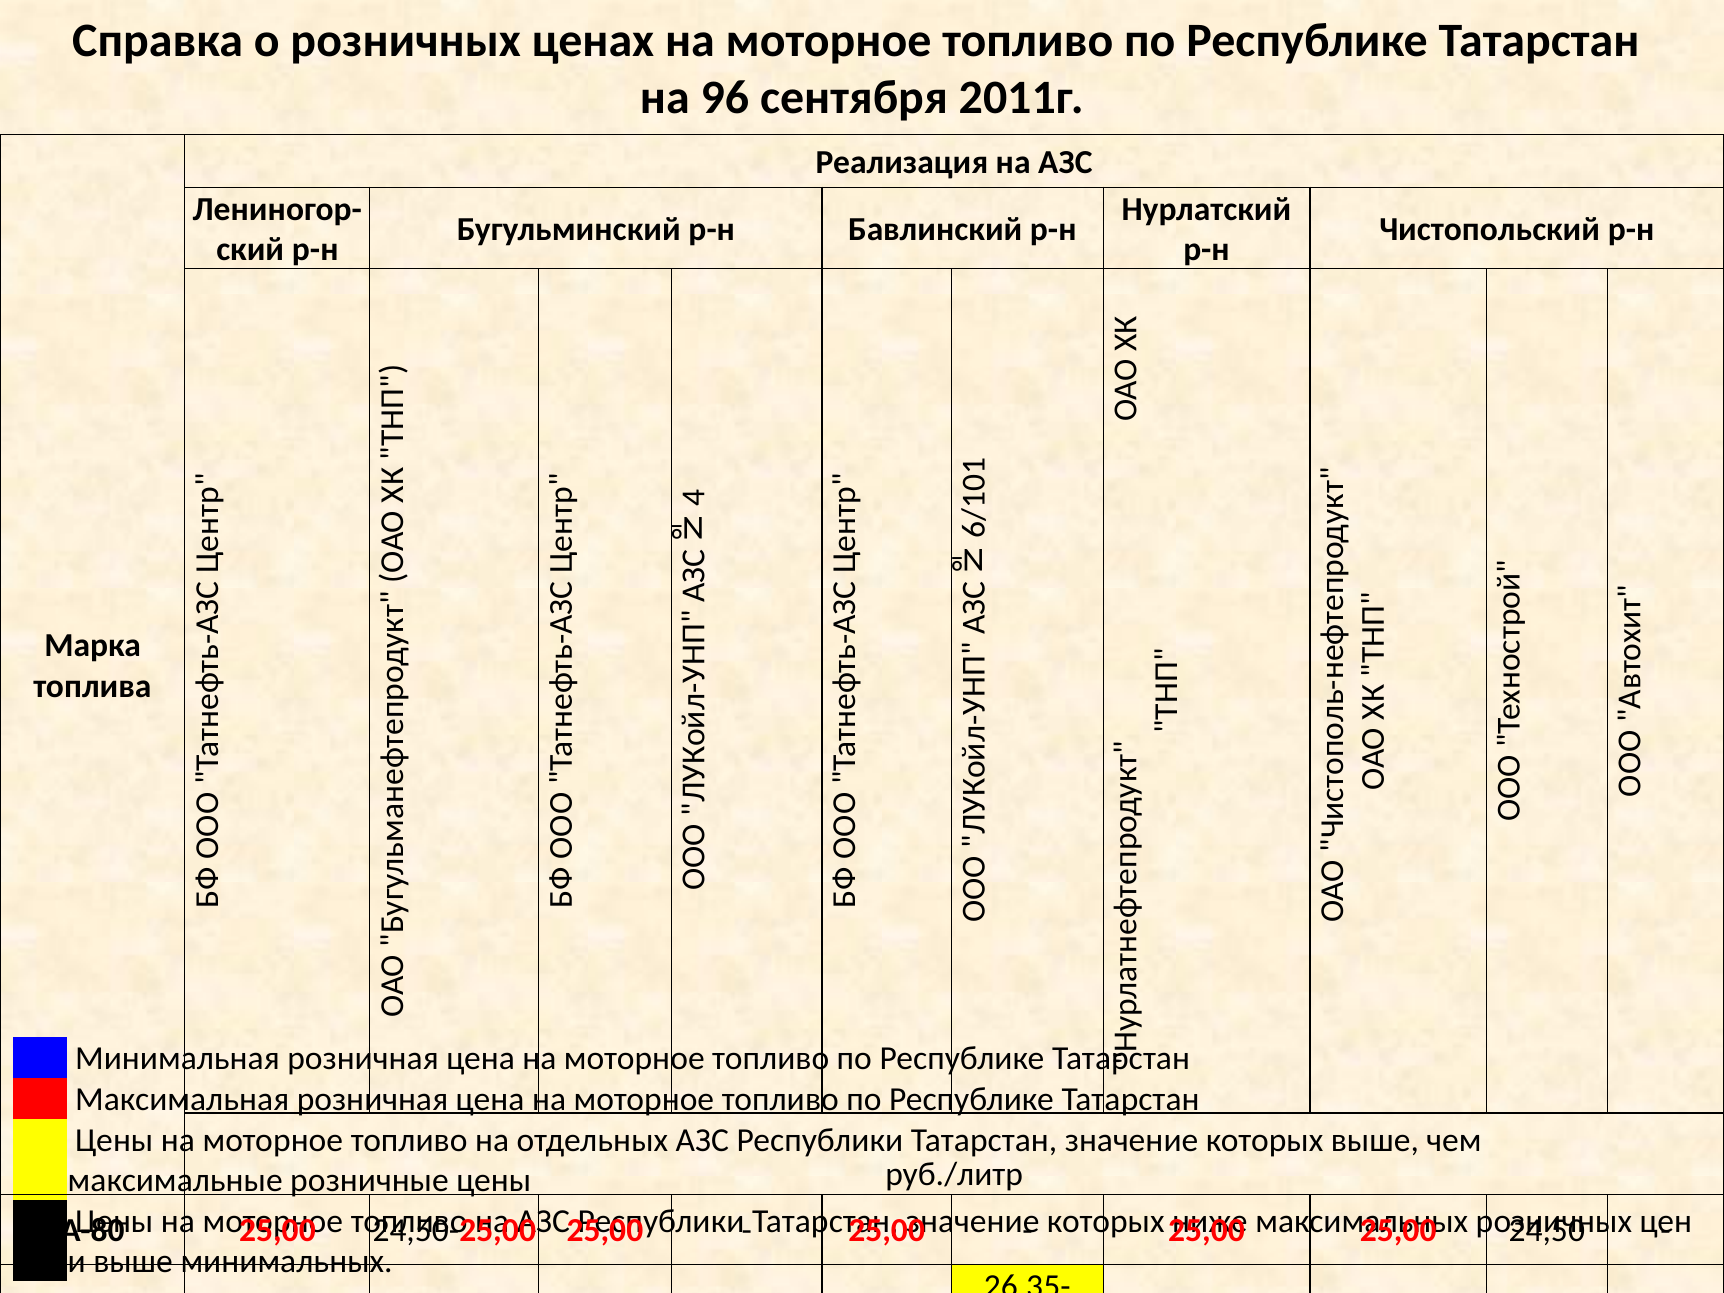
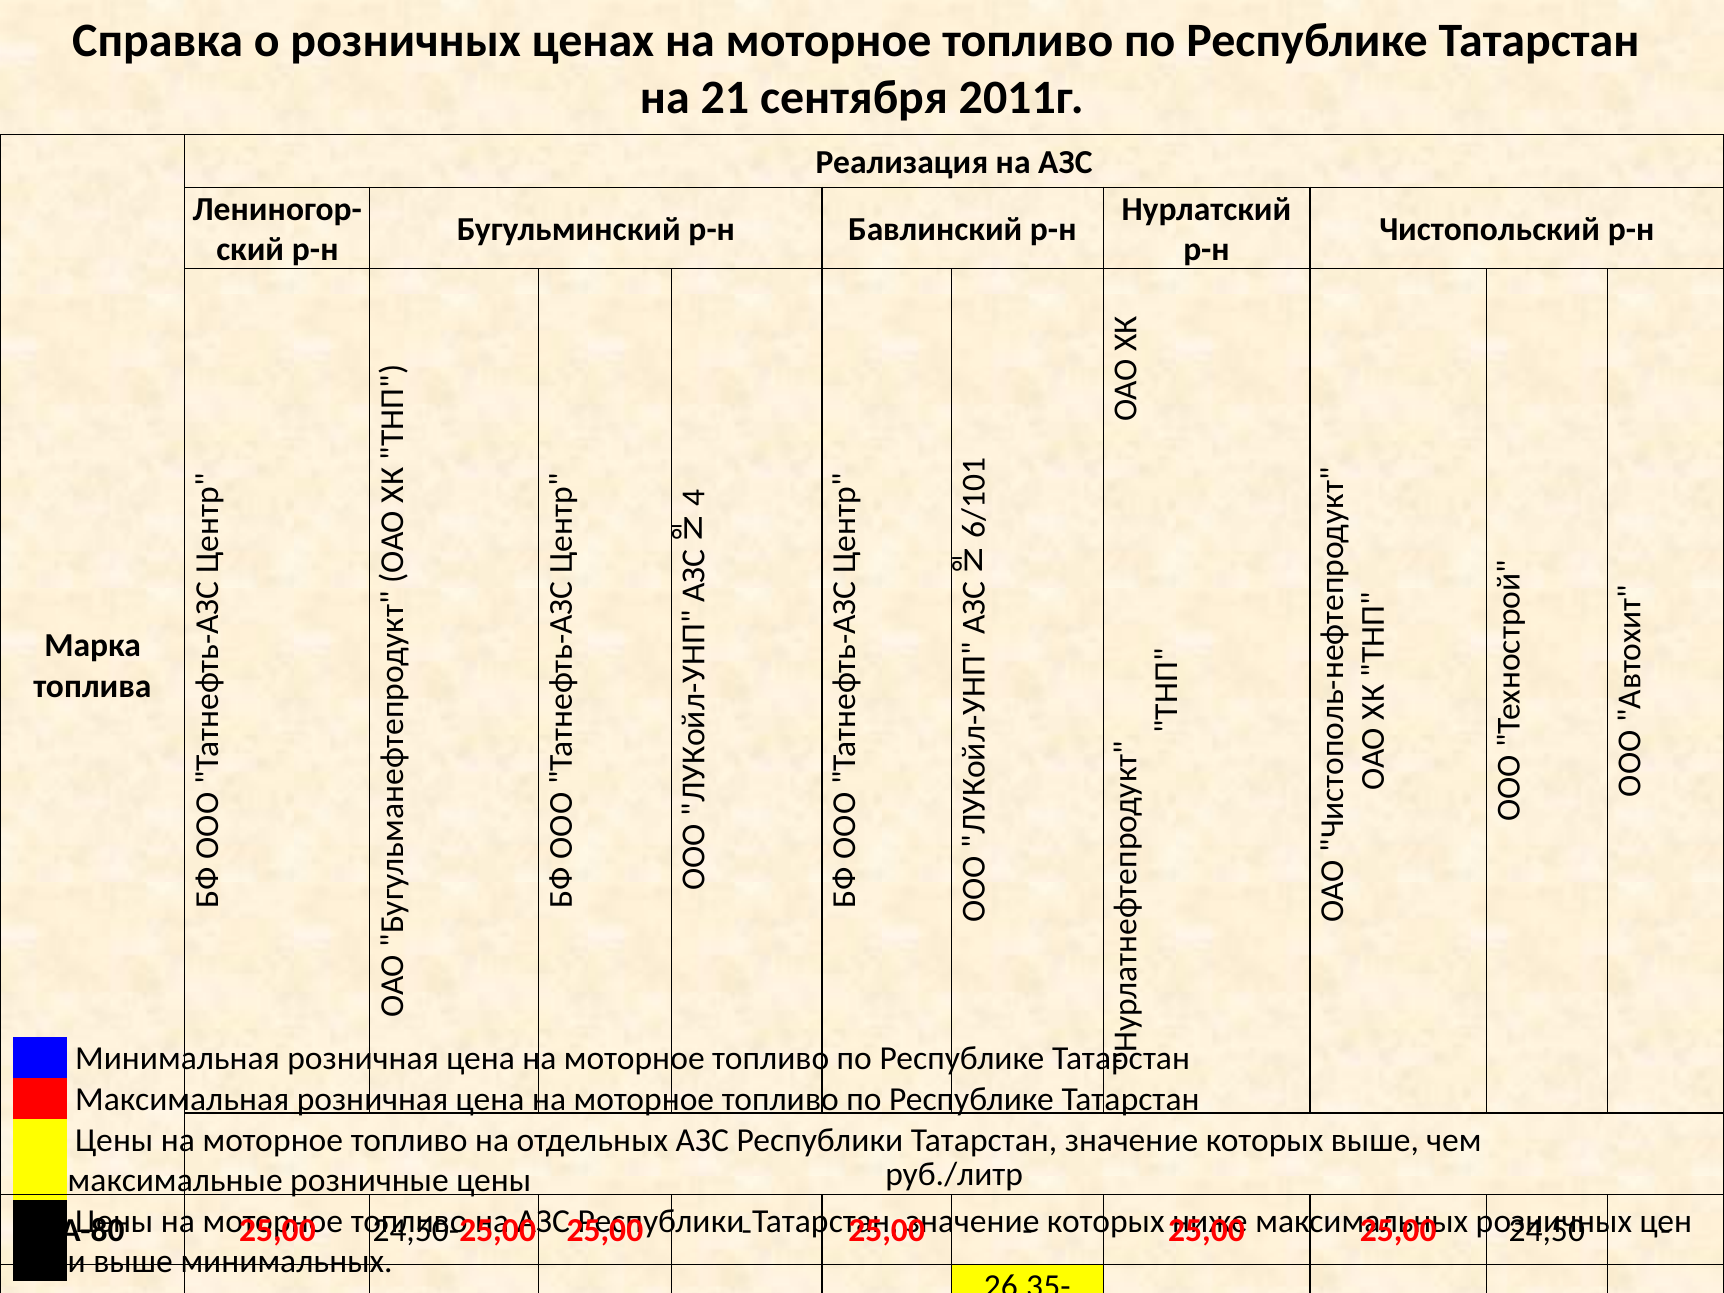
96: 96 -> 21
